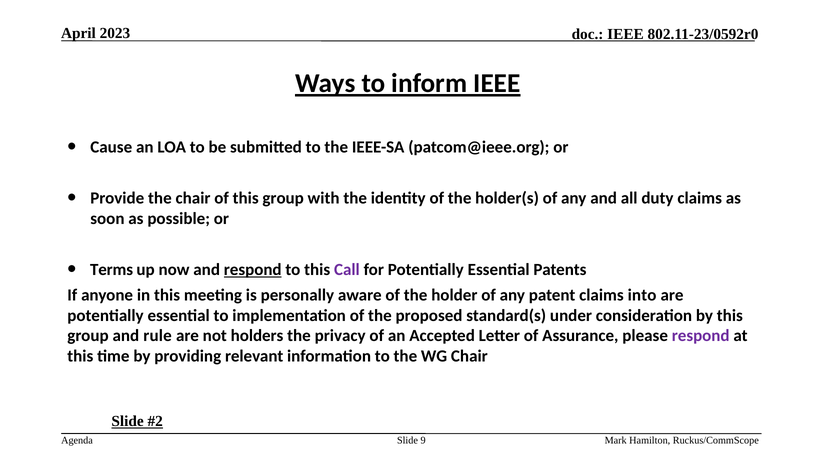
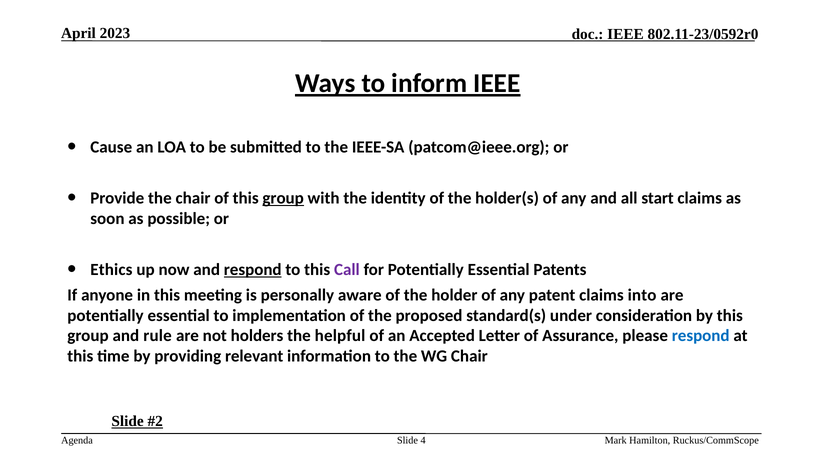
group at (283, 198) underline: none -> present
duty: duty -> start
Terms: Terms -> Ethics
privacy: privacy -> helpful
respond at (701, 336) colour: purple -> blue
9: 9 -> 4
